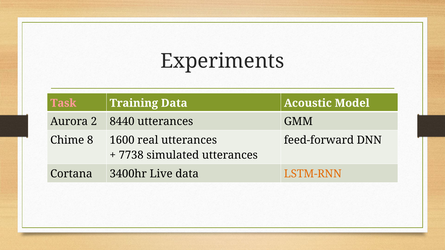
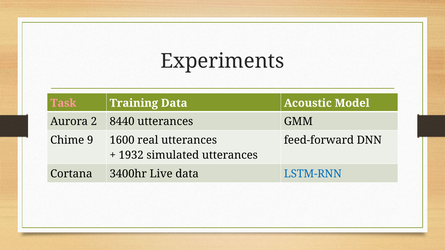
8: 8 -> 9
7738: 7738 -> 1932
LSTM-RNN colour: orange -> blue
